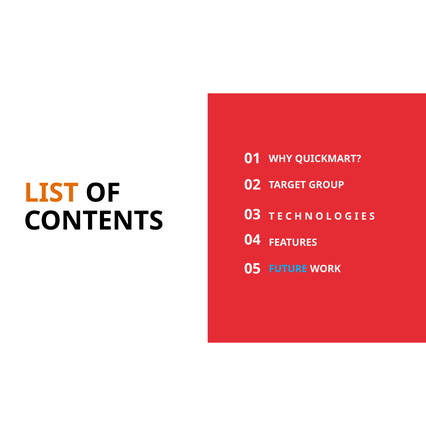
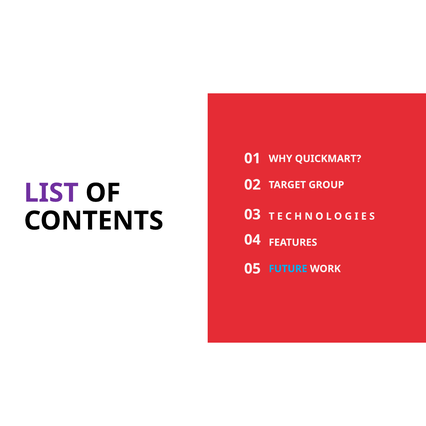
LIST colour: orange -> purple
